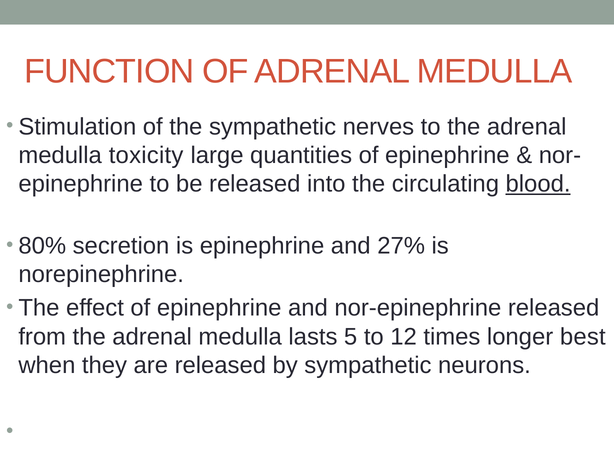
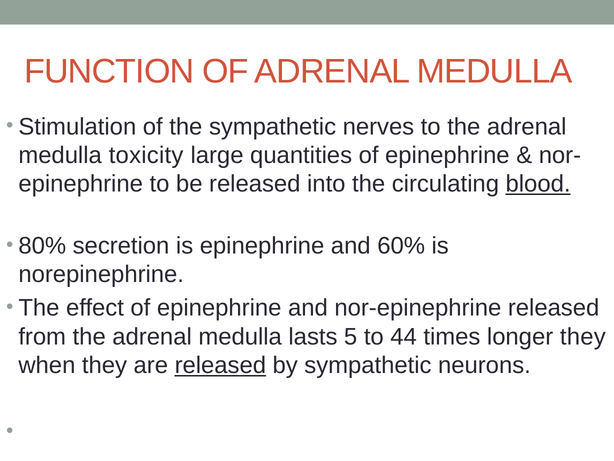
27%: 27% -> 60%
12: 12 -> 44
longer best: best -> they
released at (220, 365) underline: none -> present
